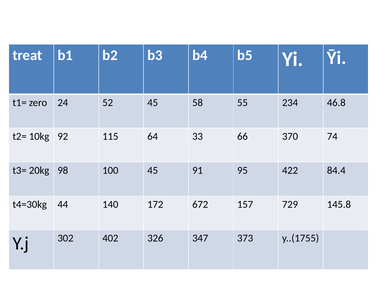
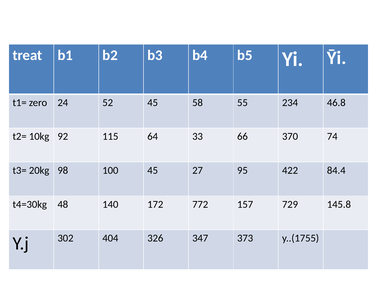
91: 91 -> 27
44: 44 -> 48
672: 672 -> 772
402: 402 -> 404
